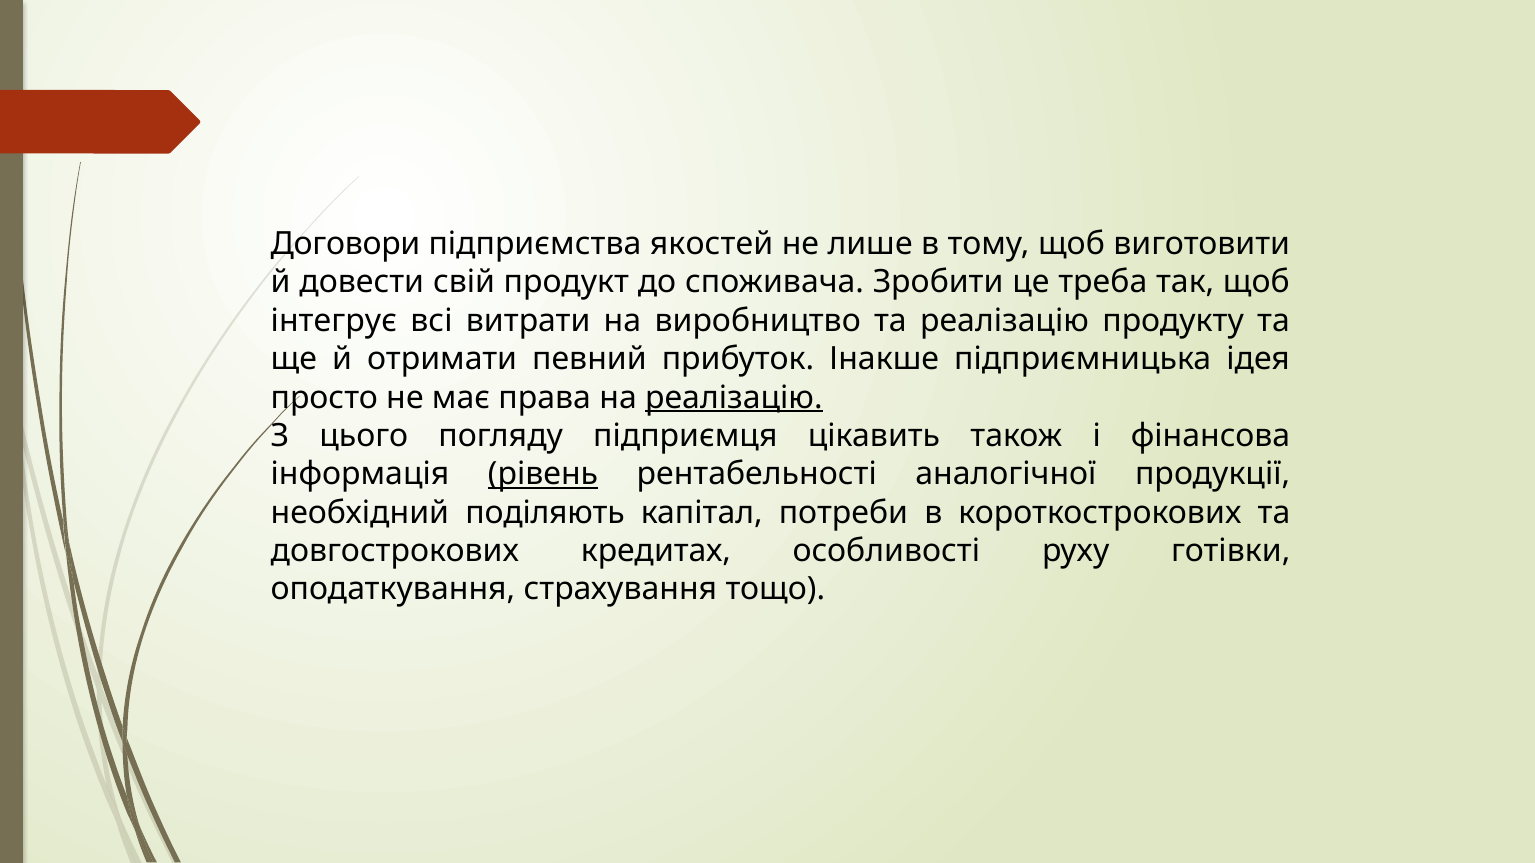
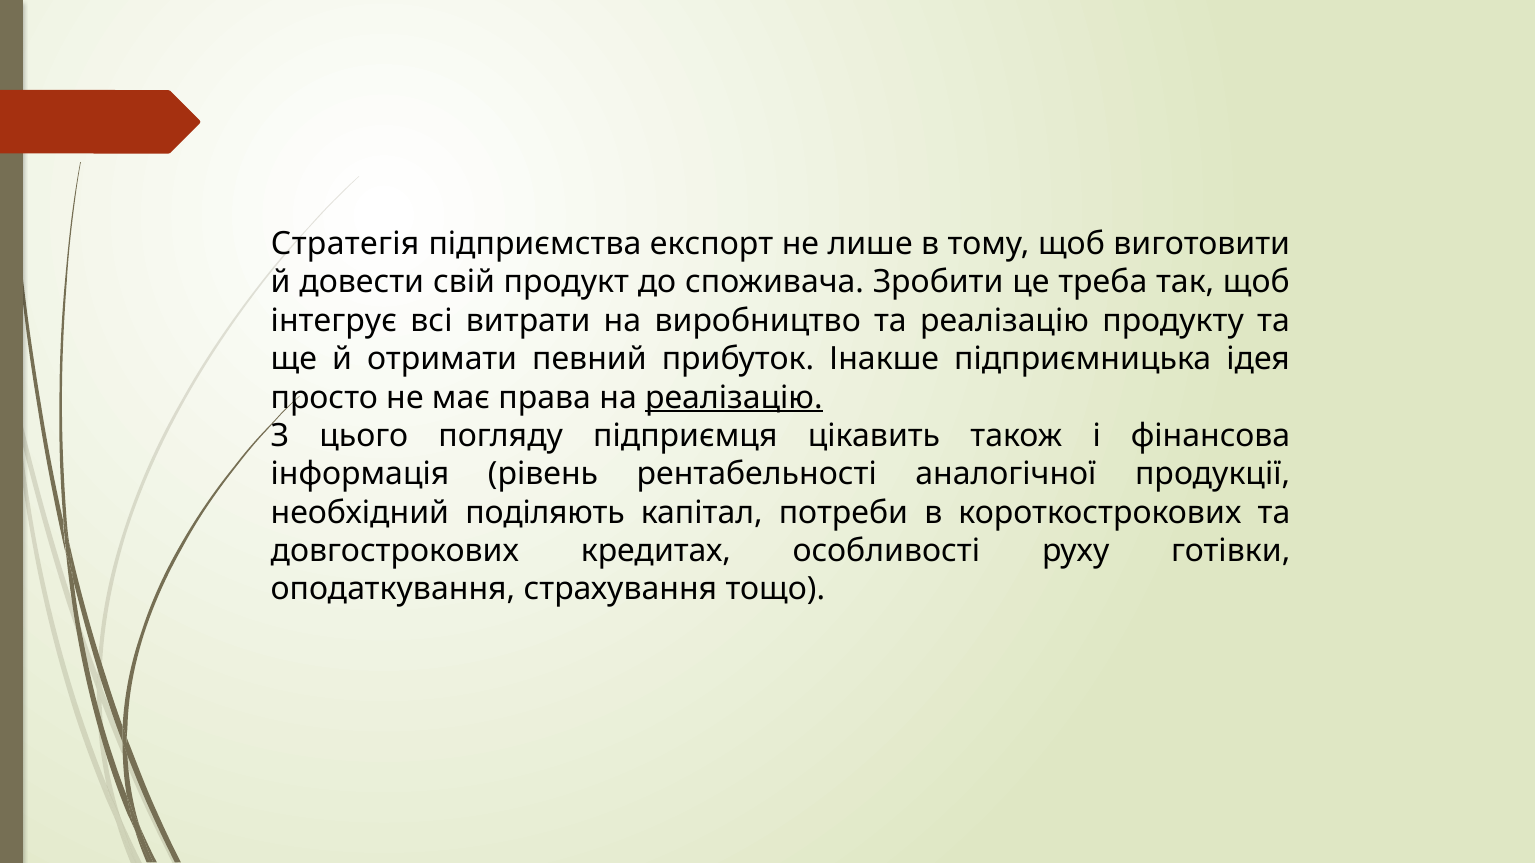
Договори: Договори -> Стратегія
якостей: якостей -> експорт
рівень underline: present -> none
